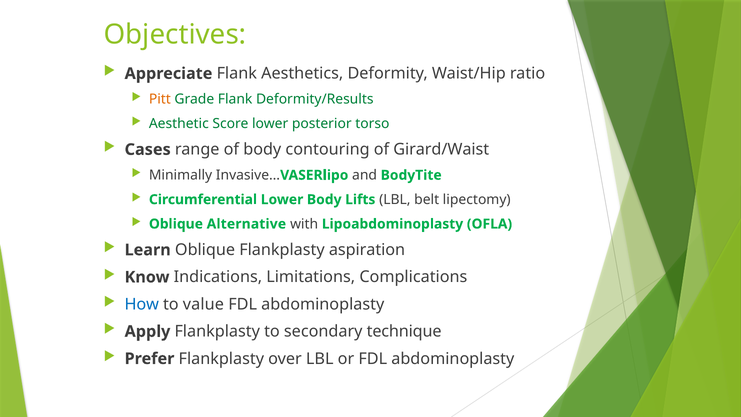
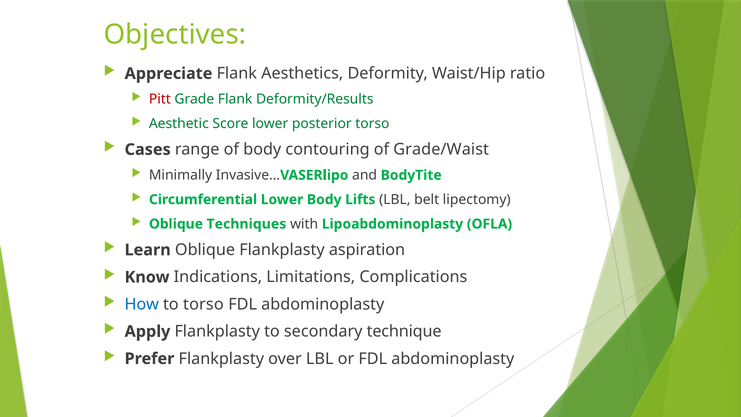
Pitt colour: orange -> red
Girard/Waist: Girard/Waist -> Grade/Waist
Alternative: Alternative -> Techniques
to value: value -> torso
